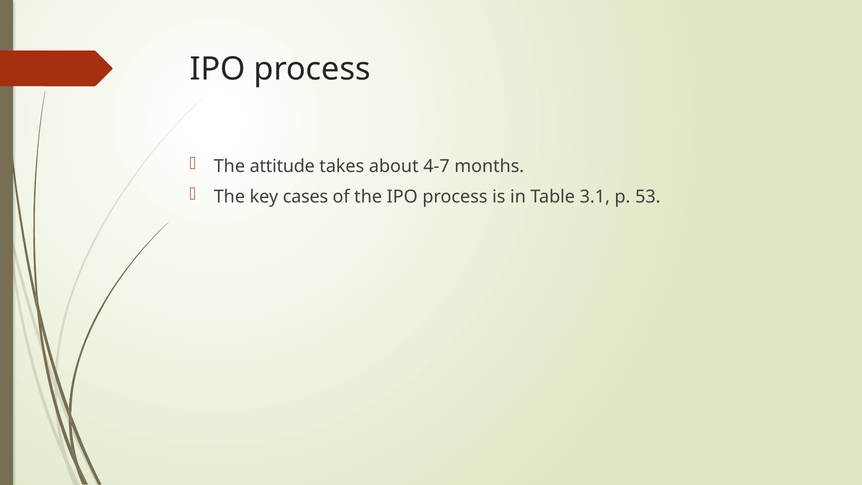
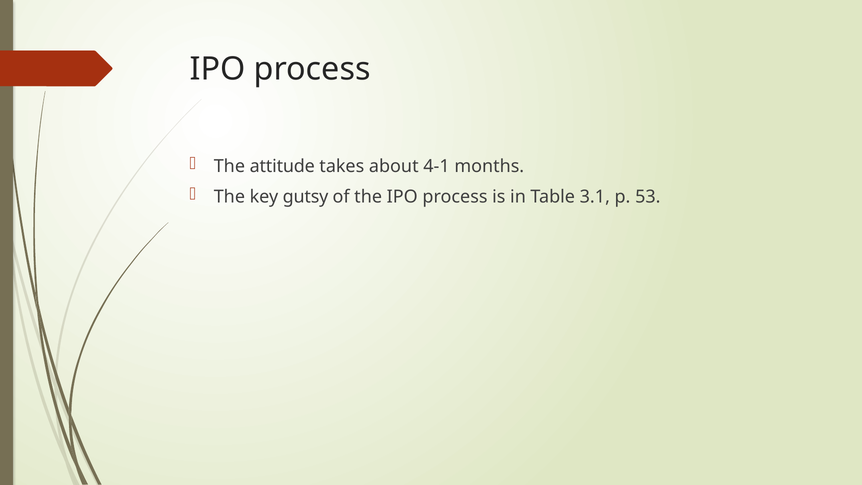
4-7: 4-7 -> 4-1
cases: cases -> gutsy
